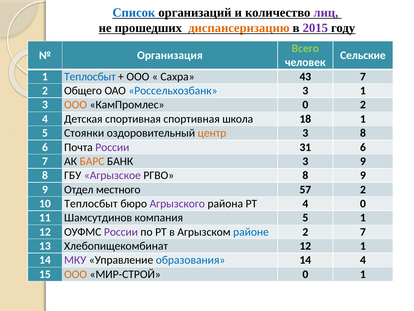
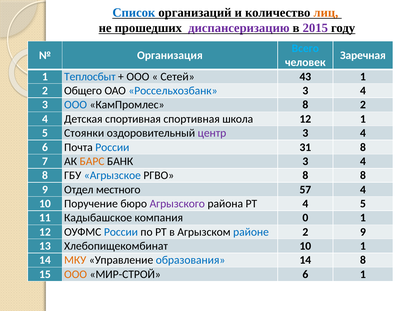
лиц colour: purple -> orange
диспансеризацию colour: orange -> purple
Всего colour: light green -> light blue
Сельские: Сельские -> Заречная
Сахра: Сахра -> Сетей
43 7: 7 -> 1
1 at (363, 91): 1 -> 4
ООО at (76, 105) colour: orange -> blue
КамПромлес 0: 0 -> 8
школа 18: 18 -> 12
центр colour: orange -> purple
8 at (363, 133): 8 -> 4
России at (112, 147) colour: purple -> blue
31 6: 6 -> 8
БАНК 3 9: 9 -> 4
Агрызское colour: purple -> blue
8 9: 9 -> 8
57 2: 2 -> 4
10 Теплосбыт: Теплосбыт -> Поручение
4 0: 0 -> 5
Шамсутдинов: Шамсутдинов -> Кадыбашское
компания 5: 5 -> 0
России at (121, 232) colour: purple -> blue
2 7: 7 -> 9
Хлебопищекомбинат 12: 12 -> 10
МКУ colour: purple -> orange
14 4: 4 -> 8
МИР-СТРОЙ 0: 0 -> 6
